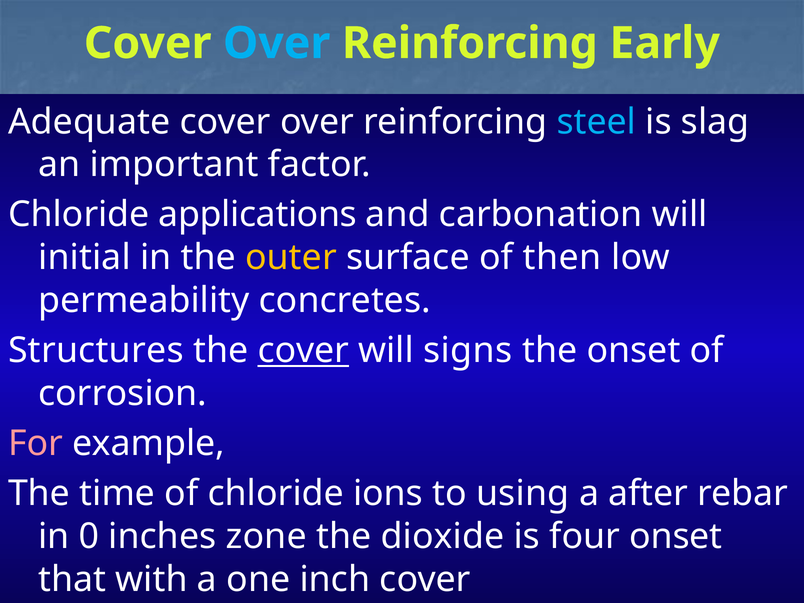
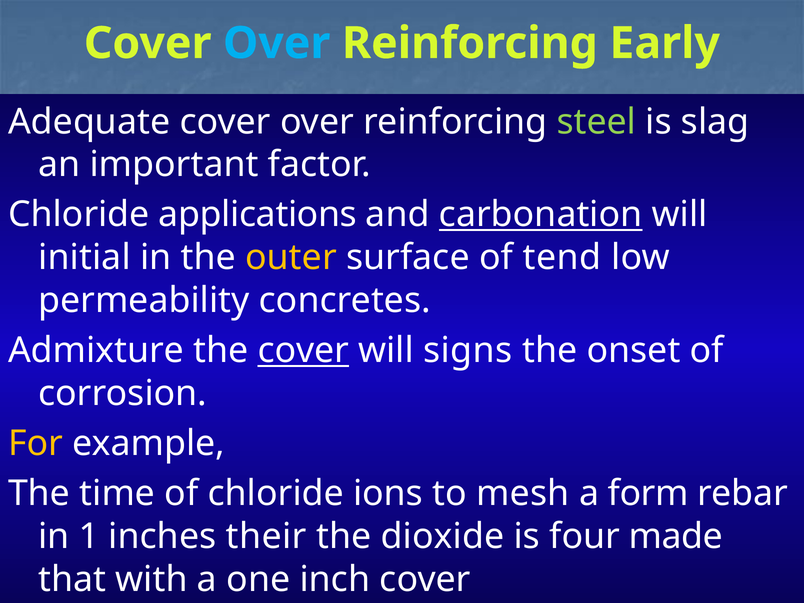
steel colour: light blue -> light green
carbonation underline: none -> present
then: then -> tend
Structures: Structures -> Admixture
For colour: pink -> yellow
using: using -> mesh
after: after -> form
0: 0 -> 1
zone: zone -> their
four onset: onset -> made
